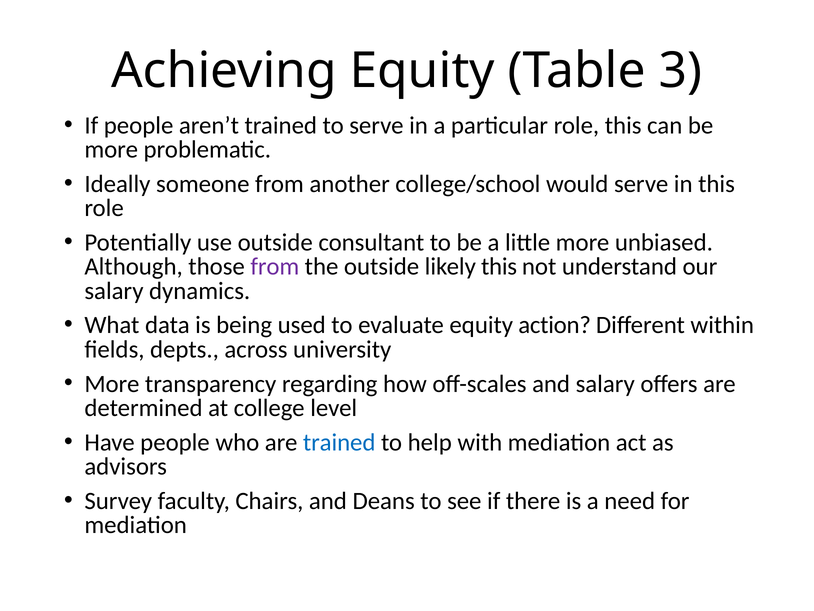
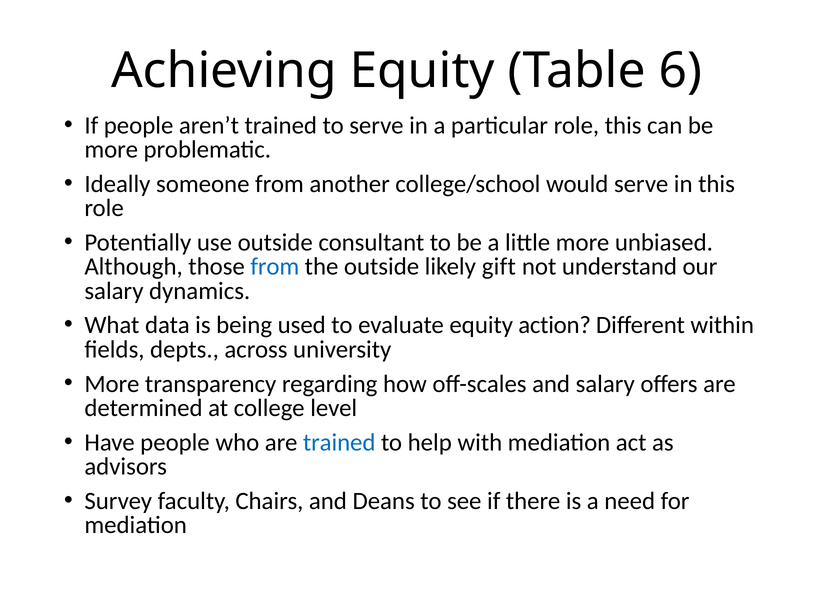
3: 3 -> 6
from at (275, 267) colour: purple -> blue
likely this: this -> gift
